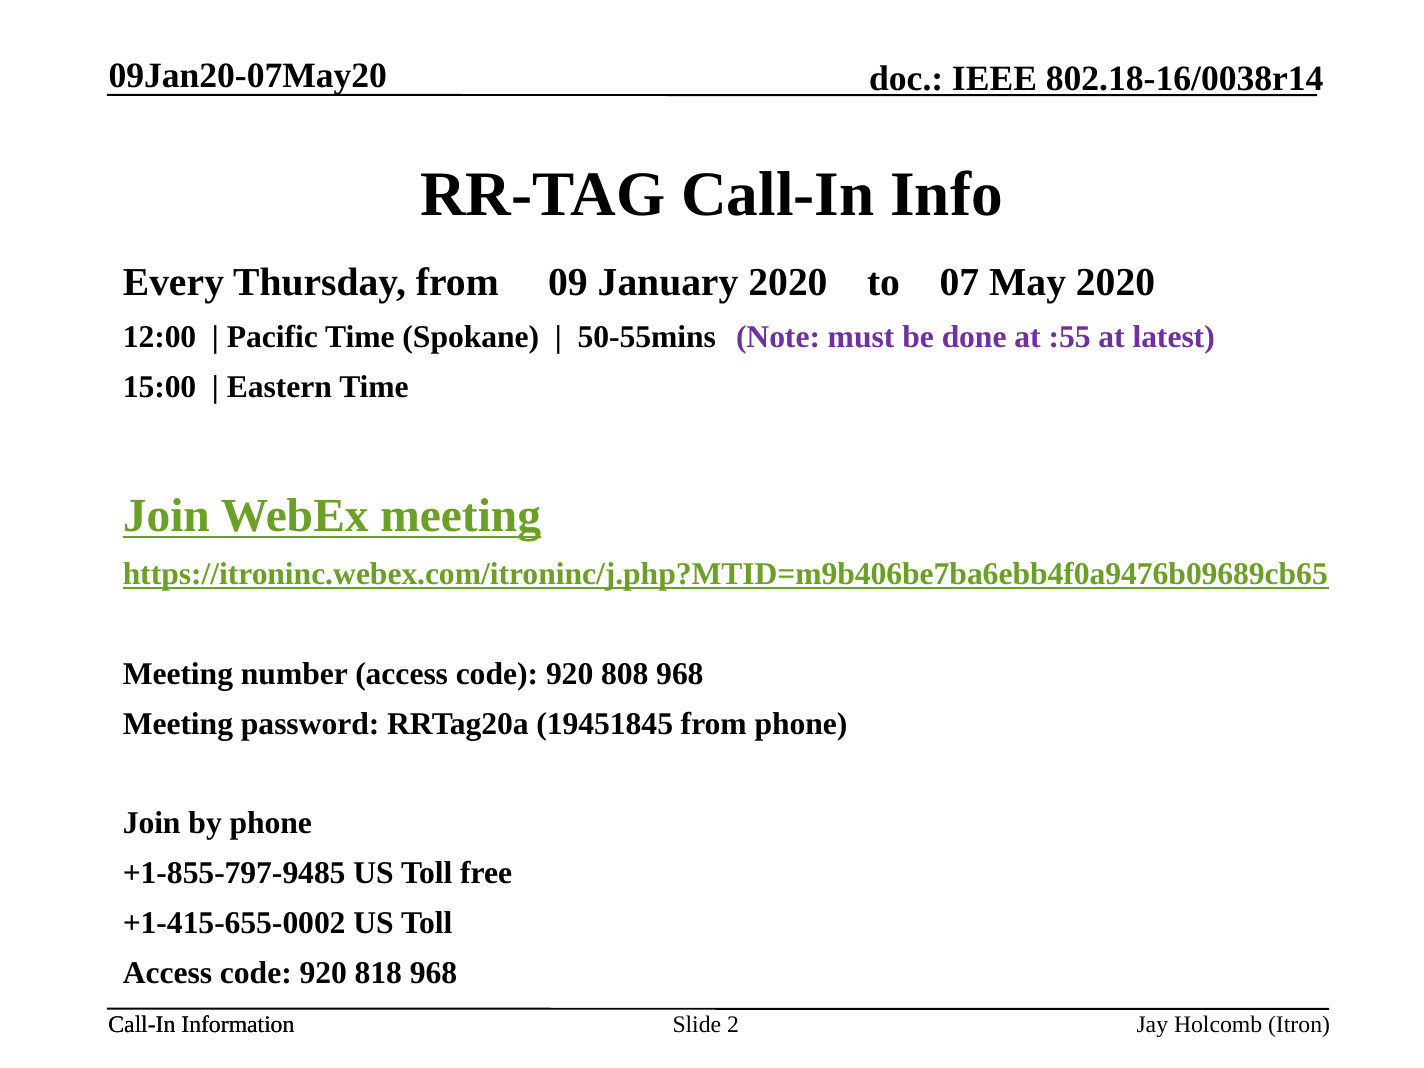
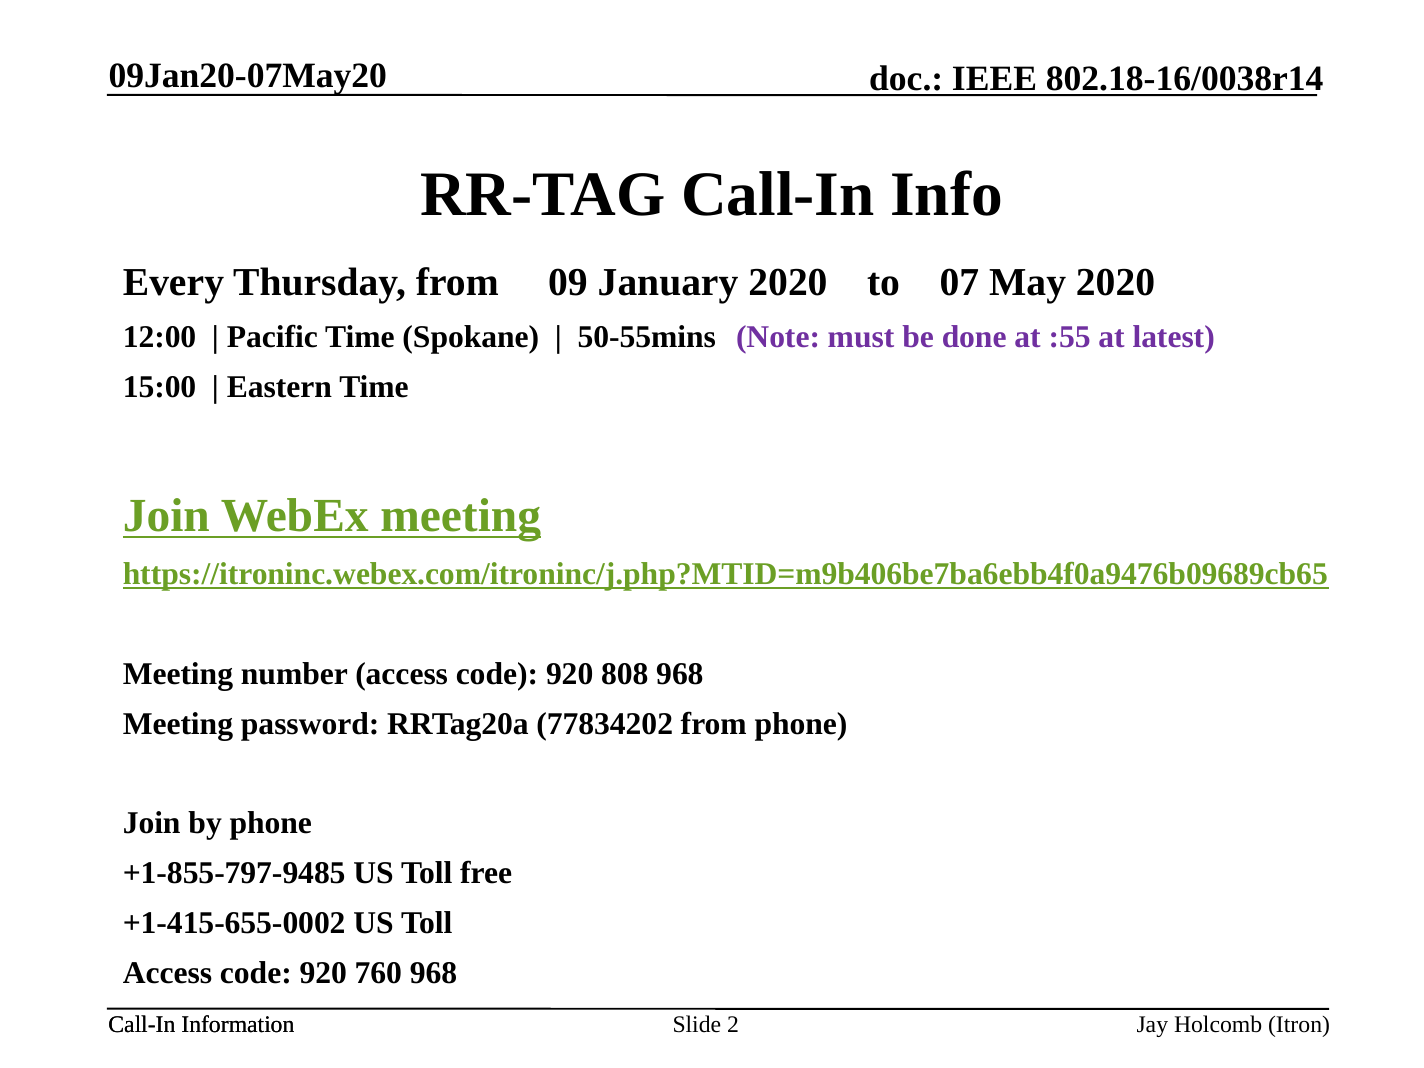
19451845: 19451845 -> 77834202
818: 818 -> 760
